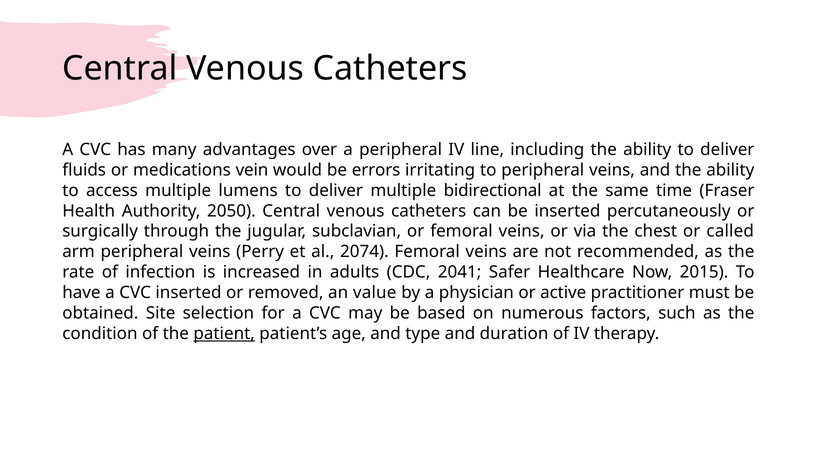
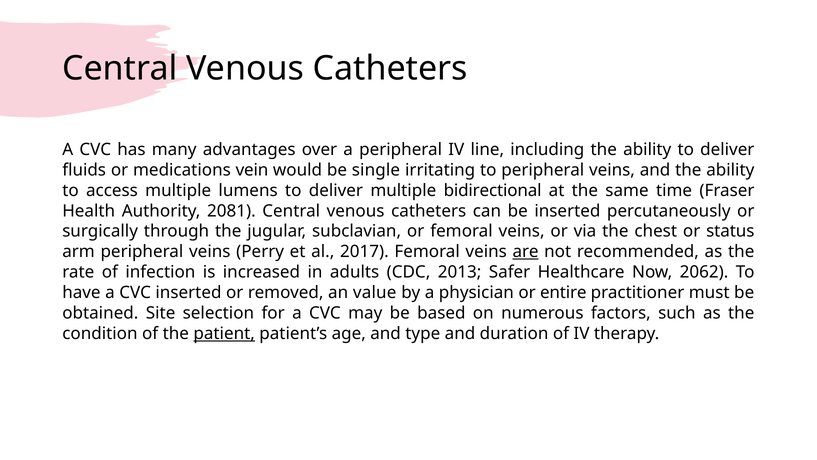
errors: errors -> single
2050: 2050 -> 2081
called: called -> status
2074: 2074 -> 2017
are underline: none -> present
2041: 2041 -> 2013
2015: 2015 -> 2062
active: active -> entire
